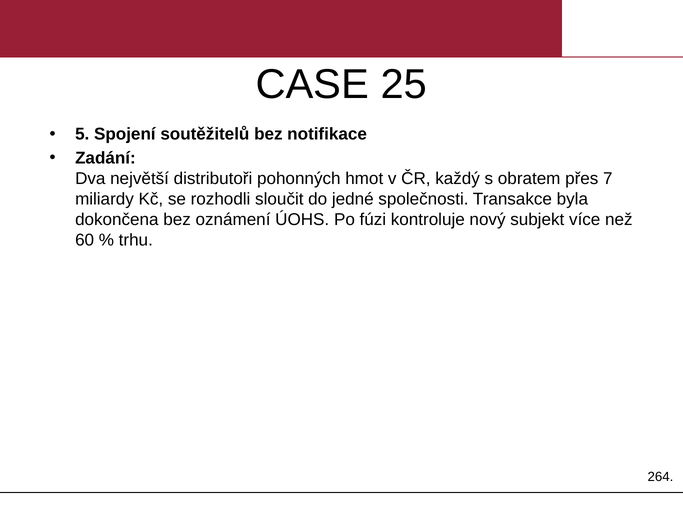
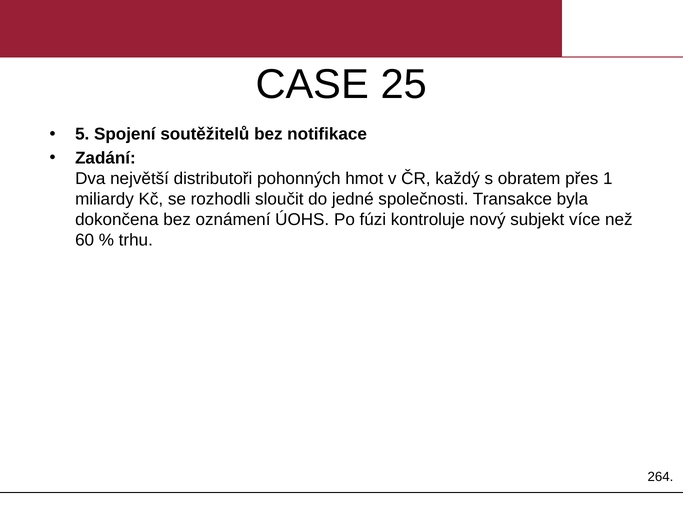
7: 7 -> 1
